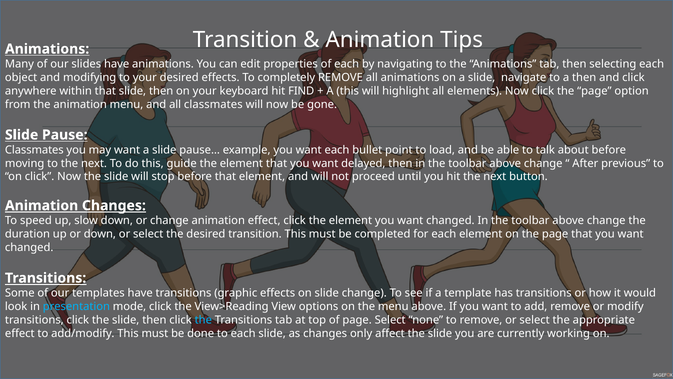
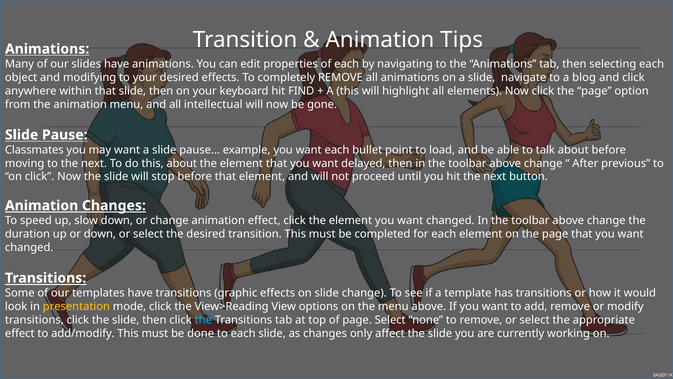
a then: then -> blog
all classmates: classmates -> intellectual
this guide: guide -> about
presentation colour: light blue -> yellow
